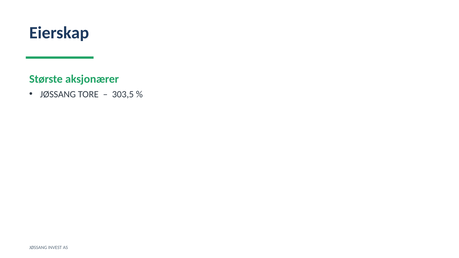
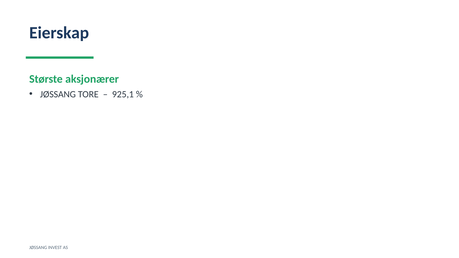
303,5: 303,5 -> 925,1
